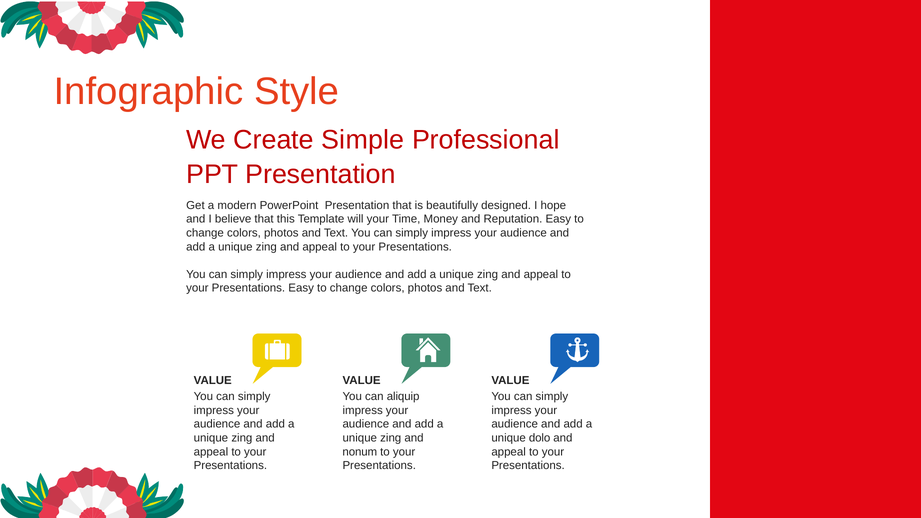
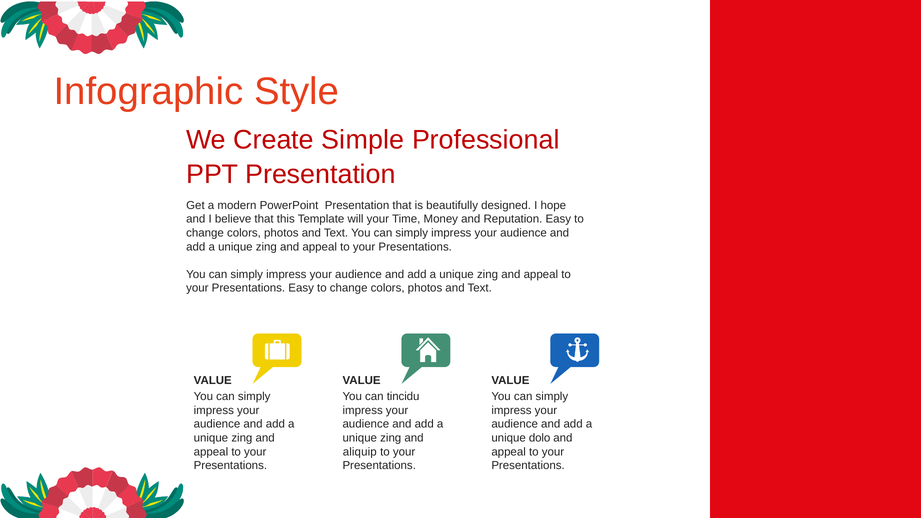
aliquip: aliquip -> tincidu
nonum: nonum -> aliquip
